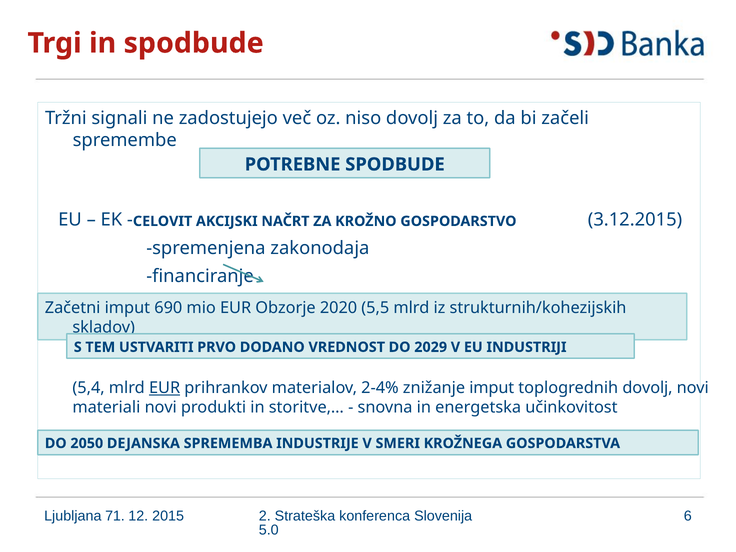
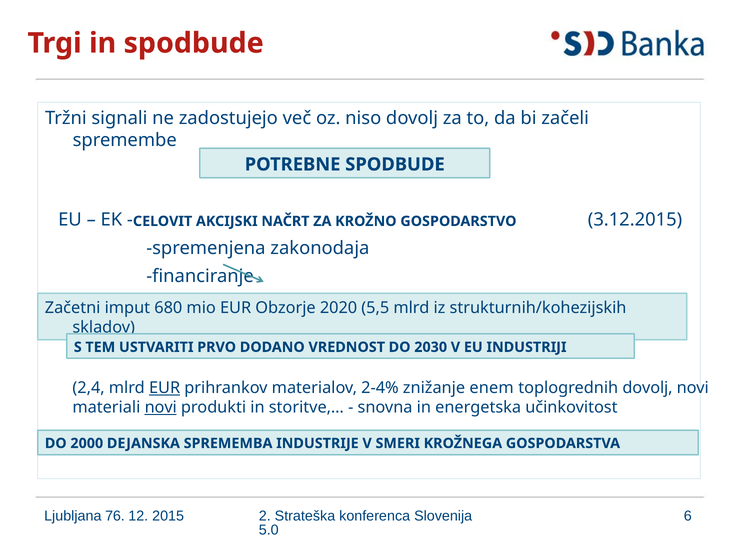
690: 690 -> 680
2029: 2029 -> 2030
5,4: 5,4 -> 2,4
znižanje imput: imput -> enem
novi at (161, 408) underline: none -> present
2050: 2050 -> 2000
71: 71 -> 76
